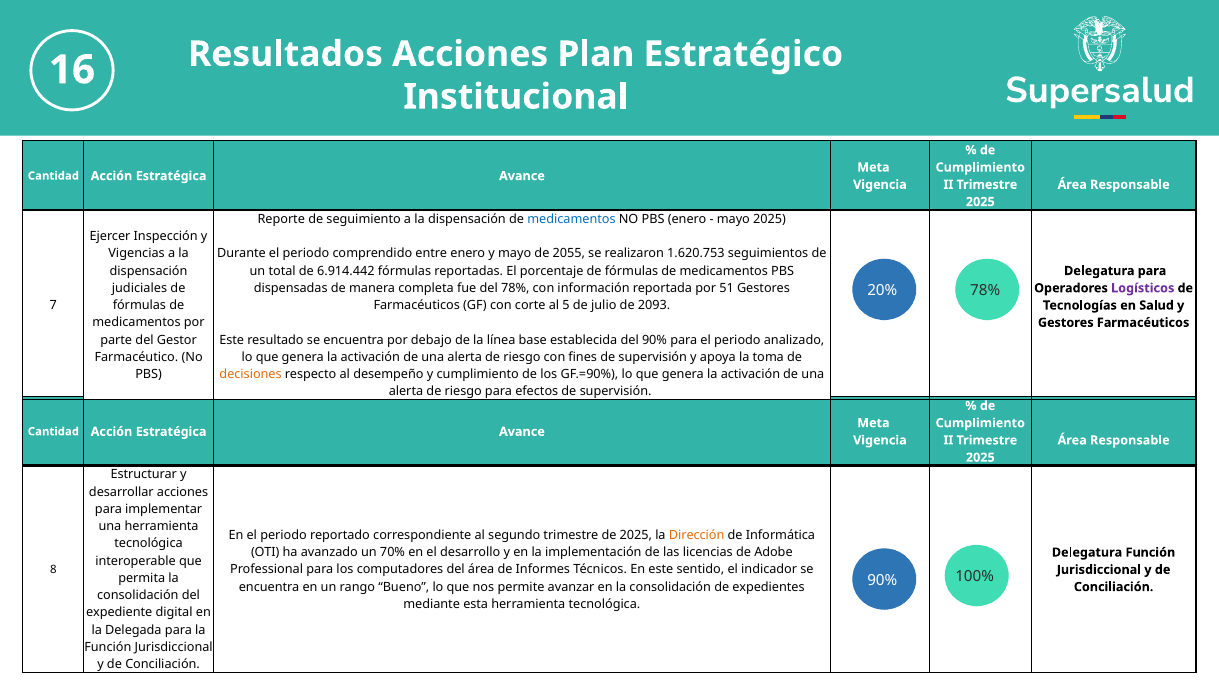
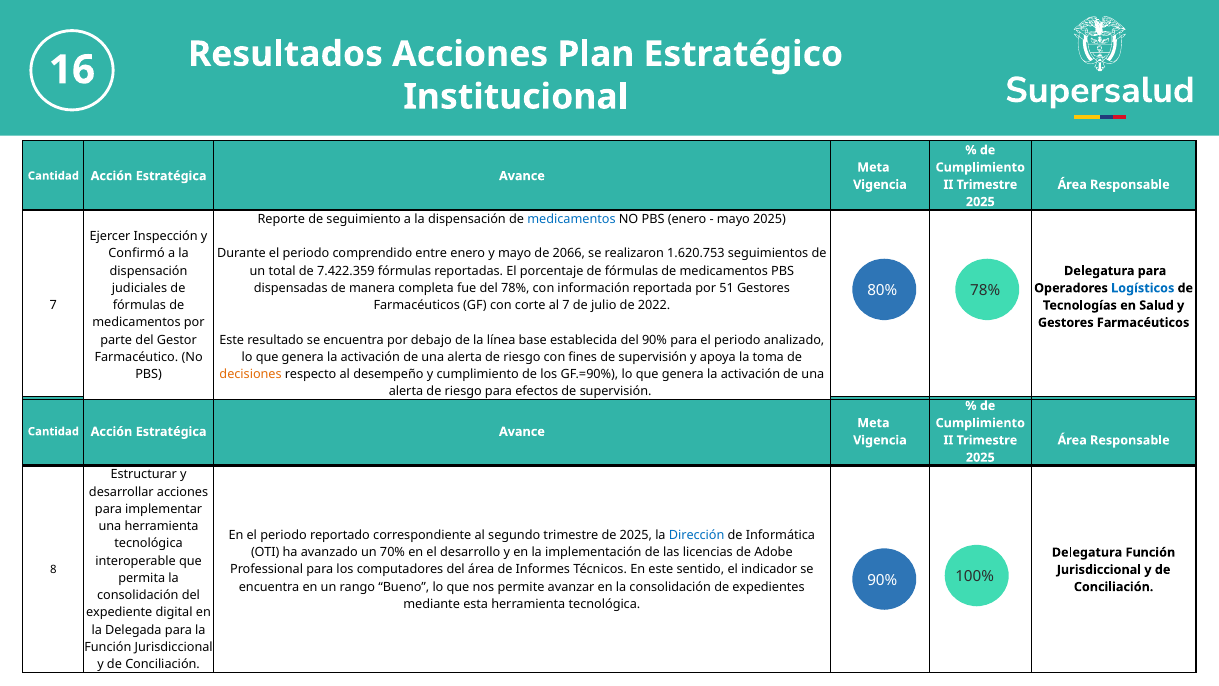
Vigencias: Vigencias -> Confirmó
2055: 2055 -> 2066
6.914.442: 6.914.442 -> 7.422.359
Logísticos colour: purple -> blue
20%: 20% -> 80%
al 5: 5 -> 7
2093: 2093 -> 2022
Dirección colour: orange -> blue
